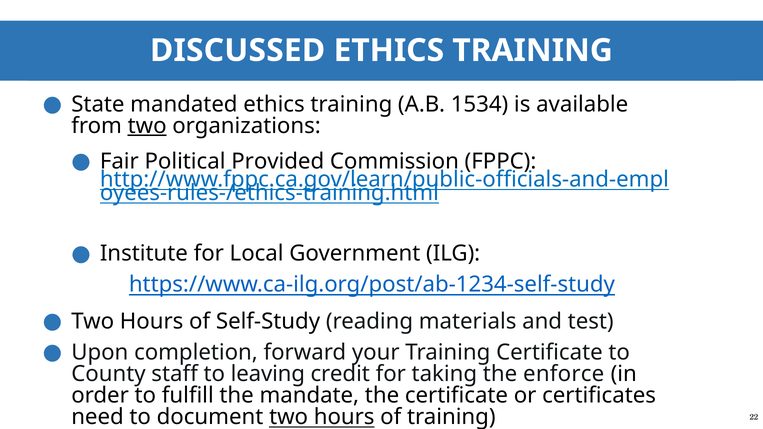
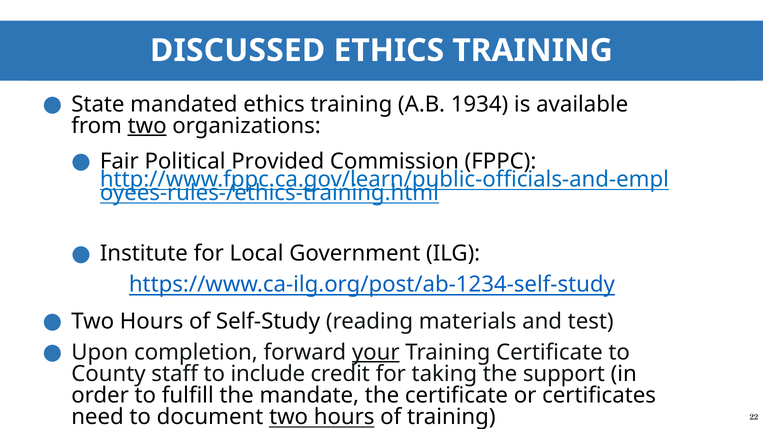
1534: 1534 -> 1934
your underline: none -> present
leaving: leaving -> include
enforce: enforce -> support
